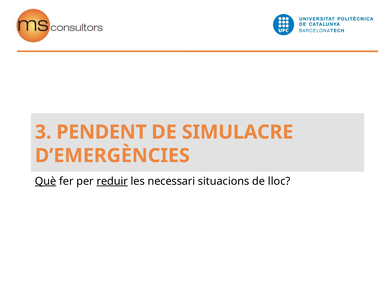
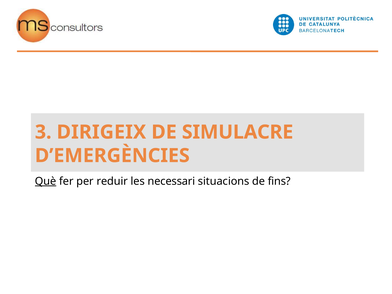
PENDENT: PENDENT -> DIRIGEIX
reduir underline: present -> none
lloc: lloc -> fins
